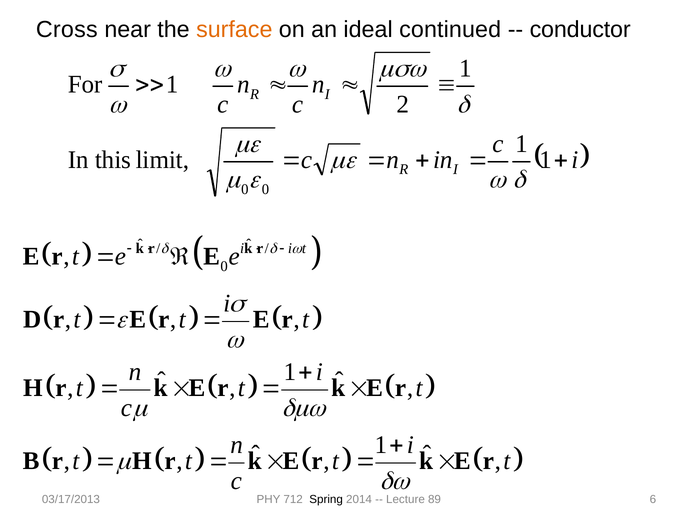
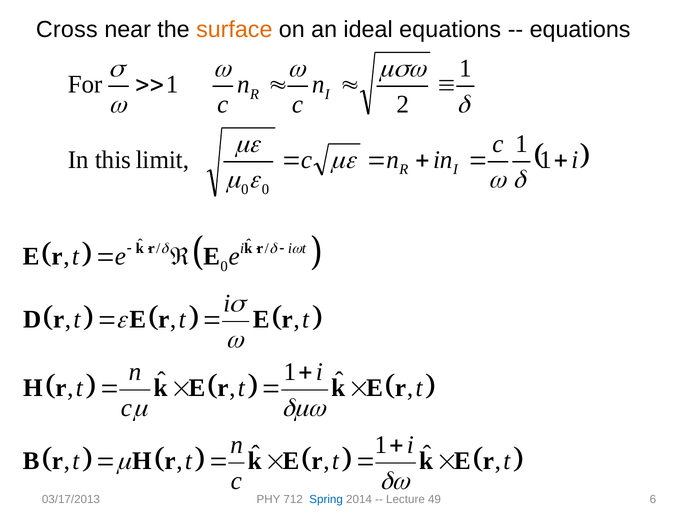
ideal continued: continued -> equations
conductor at (580, 30): conductor -> equations
Spring colour: black -> blue
89: 89 -> 49
